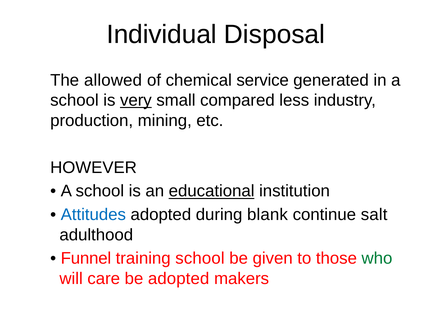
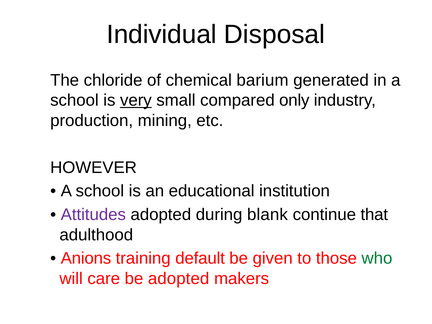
allowed: allowed -> chloride
service: service -> barium
less: less -> only
educational underline: present -> none
Attitudes colour: blue -> purple
salt: salt -> that
Funnel: Funnel -> Anions
training school: school -> default
